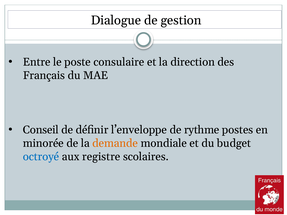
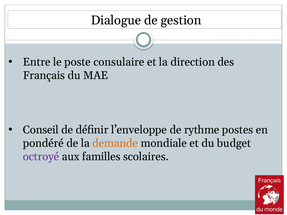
minorée: minorée -> pondéré
octroyé colour: blue -> purple
registre: registre -> familles
